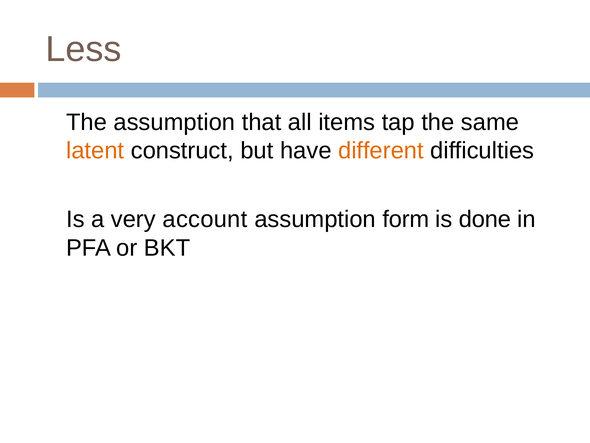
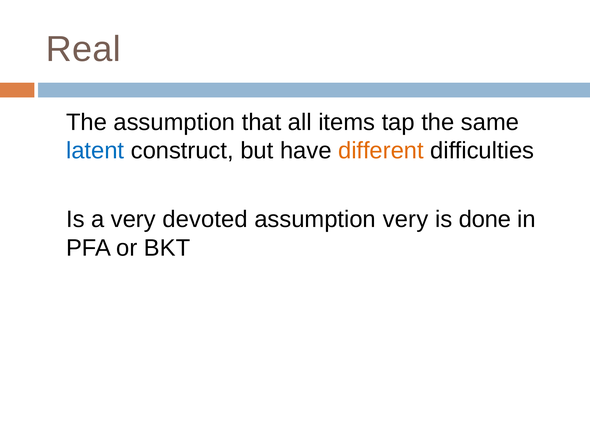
Less: Less -> Real
latent colour: orange -> blue
account: account -> devoted
assumption form: form -> very
